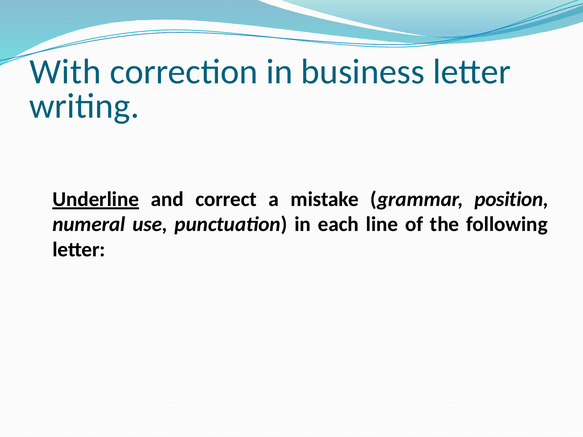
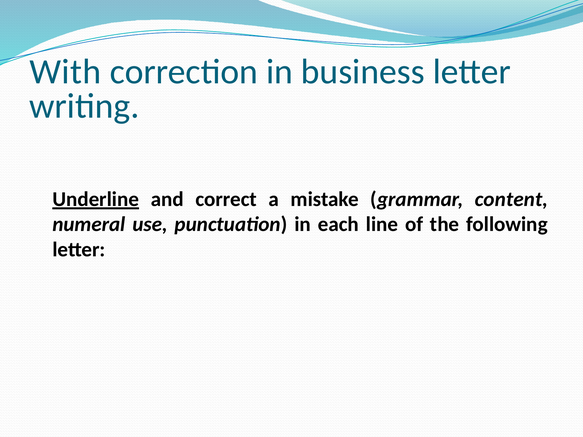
position: position -> content
